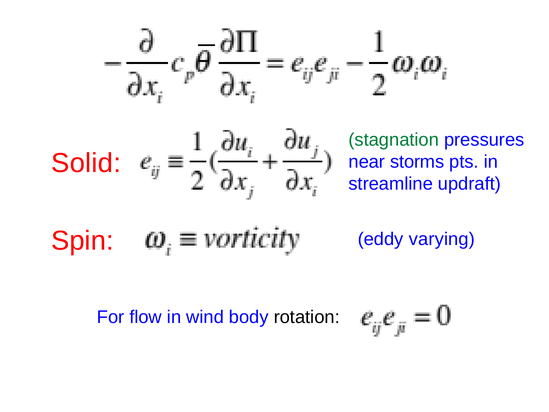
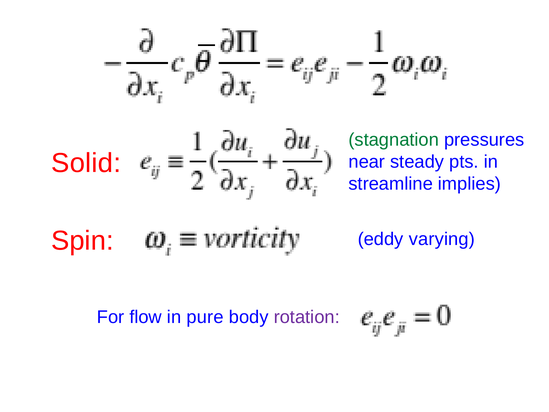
storms: storms -> steady
updraft: updraft -> implies
wind: wind -> pure
rotation colour: black -> purple
